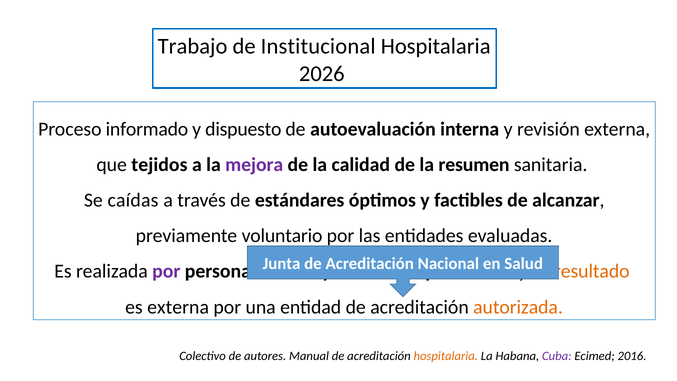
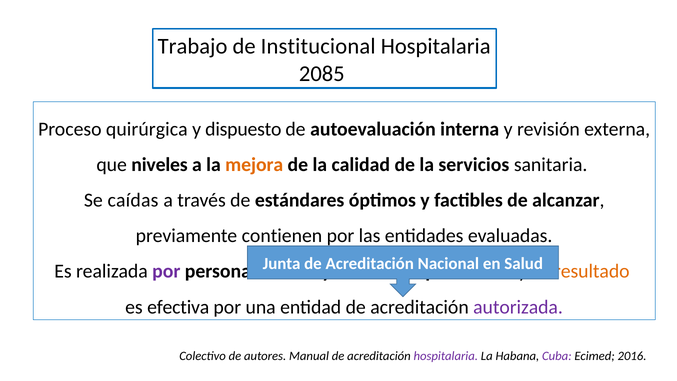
2026: 2026 -> 2085
informado: informado -> quirúrgica
tejidos: tejidos -> niveles
mejora colour: purple -> orange
resumen: resumen -> servicios
voluntario: voluntario -> contienen
es externa: externa -> efectiva
autorizada colour: orange -> purple
hospitalaria at (446, 356) colour: orange -> purple
